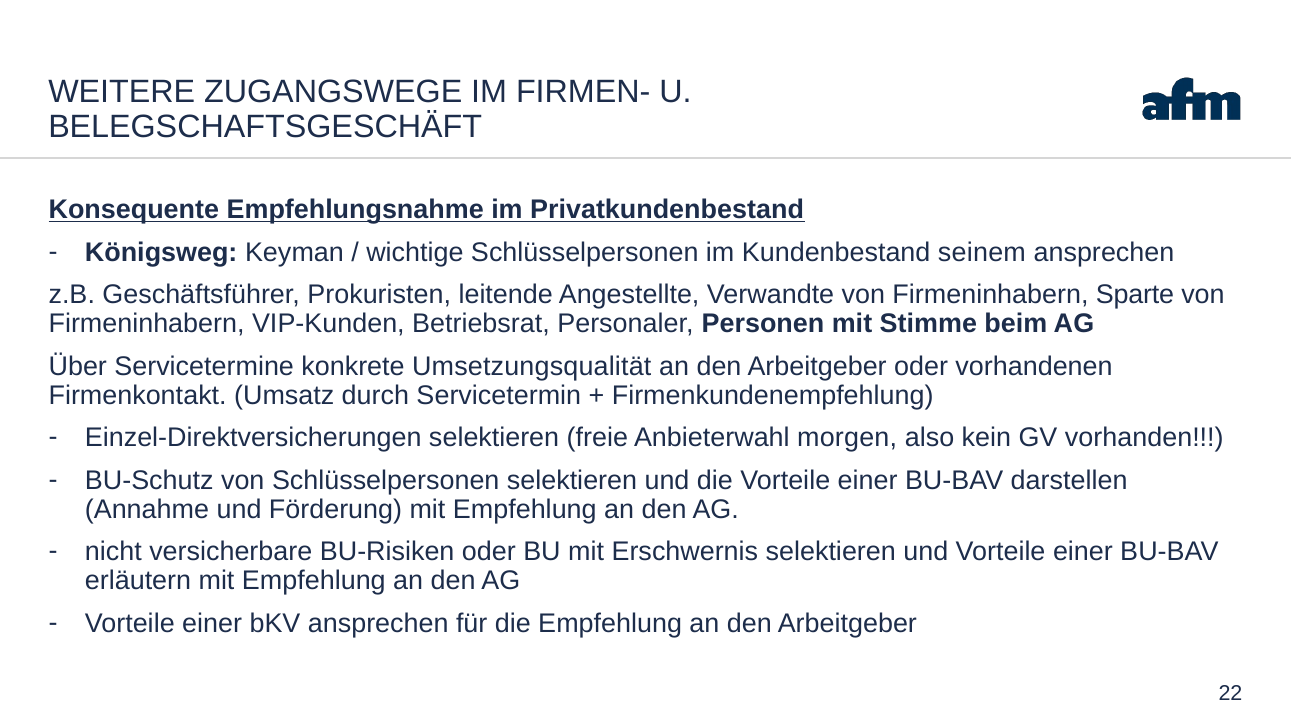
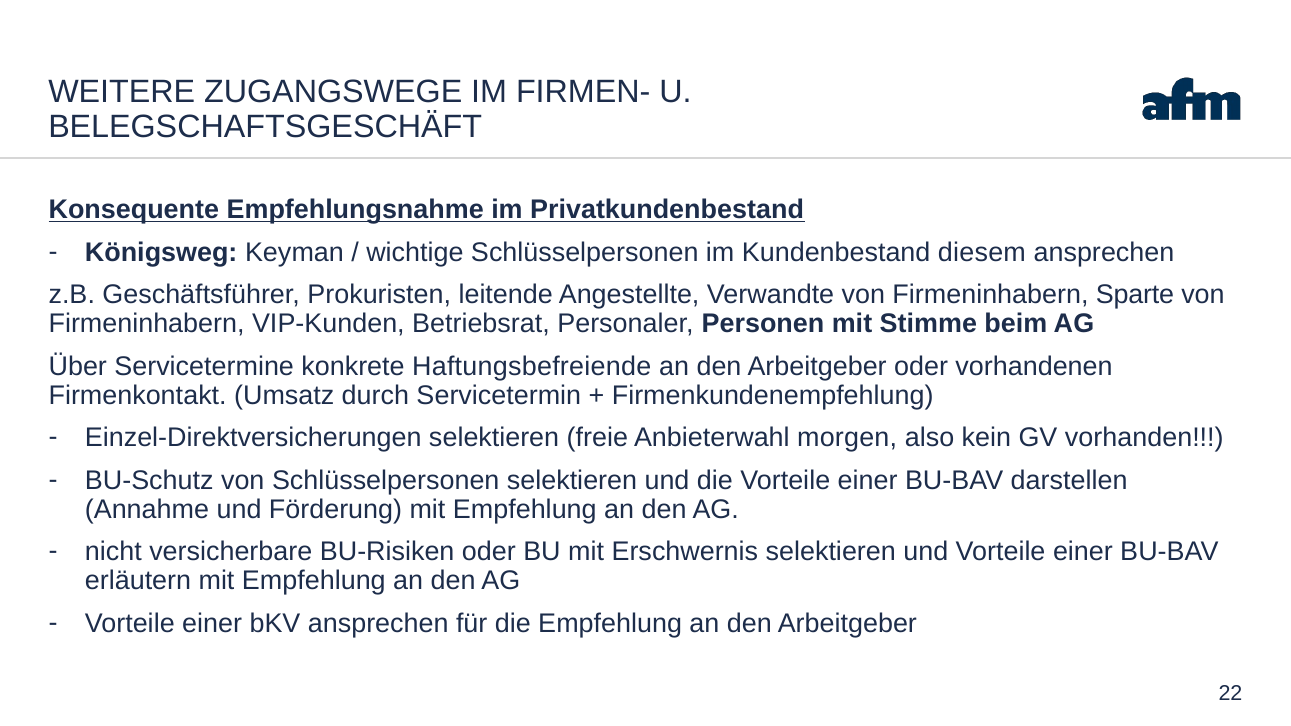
seinem: seinem -> diesem
Umsetzungsqualität: Umsetzungsqualität -> Haftungsbefreiende
